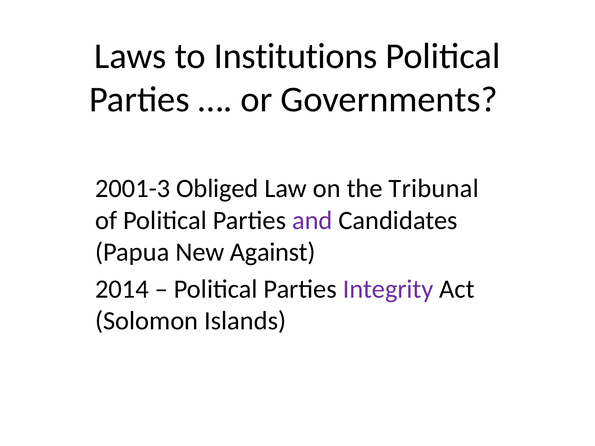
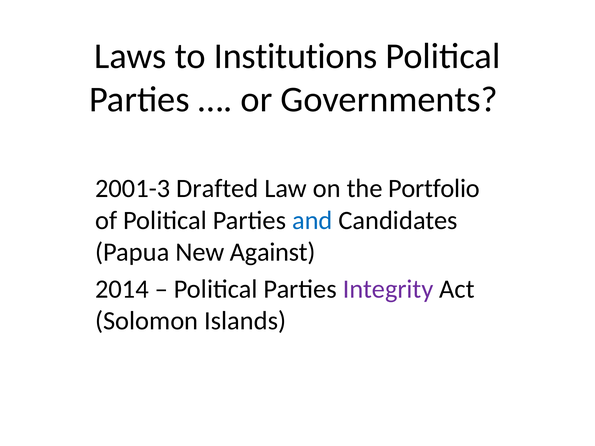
Obliged: Obliged -> Drafted
Tribunal: Tribunal -> Portfolio
and colour: purple -> blue
